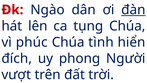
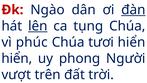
lên underline: none -> present
tình: tình -> tươi
đích at (17, 58): đích -> hiển
